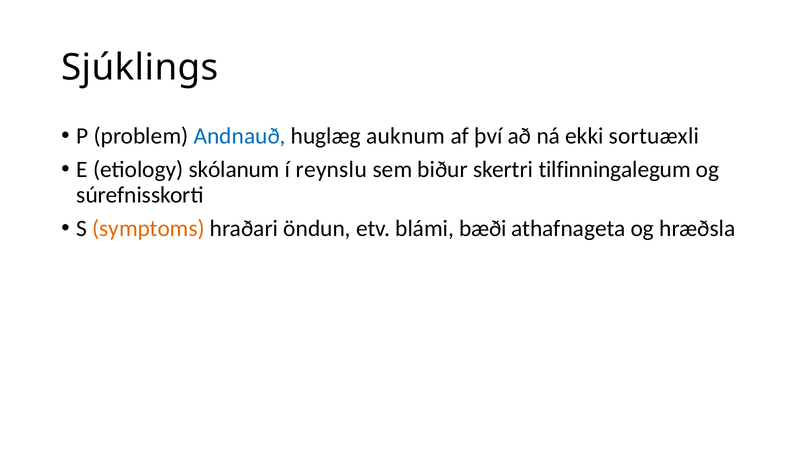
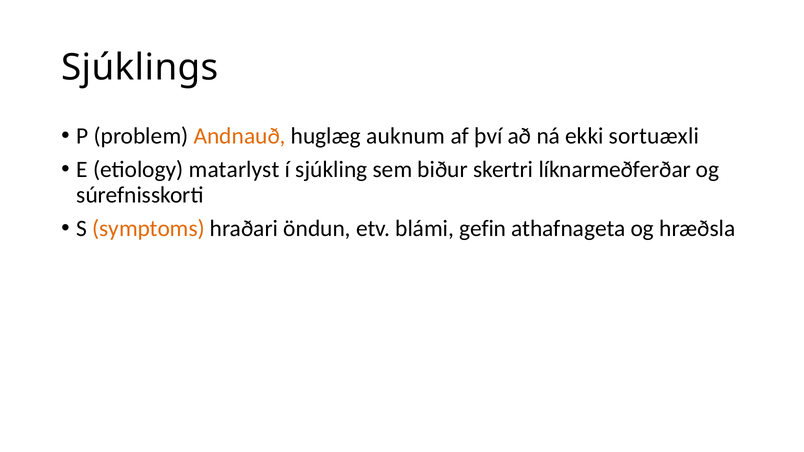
Andnauð colour: blue -> orange
skólanum: skólanum -> matarlyst
reynslu: reynslu -> sjúkling
tilfinningalegum: tilfinningalegum -> líknarmeðferðar
bæði: bæði -> gefin
